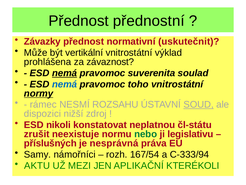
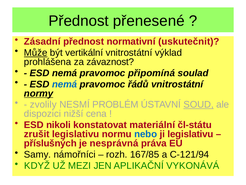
přednostní: přednostní -> přenesené
Závazky: Závazky -> Zásadní
Může underline: none -> present
nemá at (65, 73) underline: present -> none
suverenita: suverenita -> připomíná
toho: toho -> řádů
rámec: rámec -> zvolily
ROZSAHU: ROZSAHU -> PROBLÉM
zdroj: zdroj -> cena
neplatnou: neplatnou -> materiální
zrušit neexistuje: neexistuje -> legislativu
nebo colour: green -> blue
167/54: 167/54 -> 167/85
C-333/94: C-333/94 -> C-121/94
AKTU: AKTU -> KDYŽ
KTERÉKOLI: KTERÉKOLI -> VYKONÁVÁ
